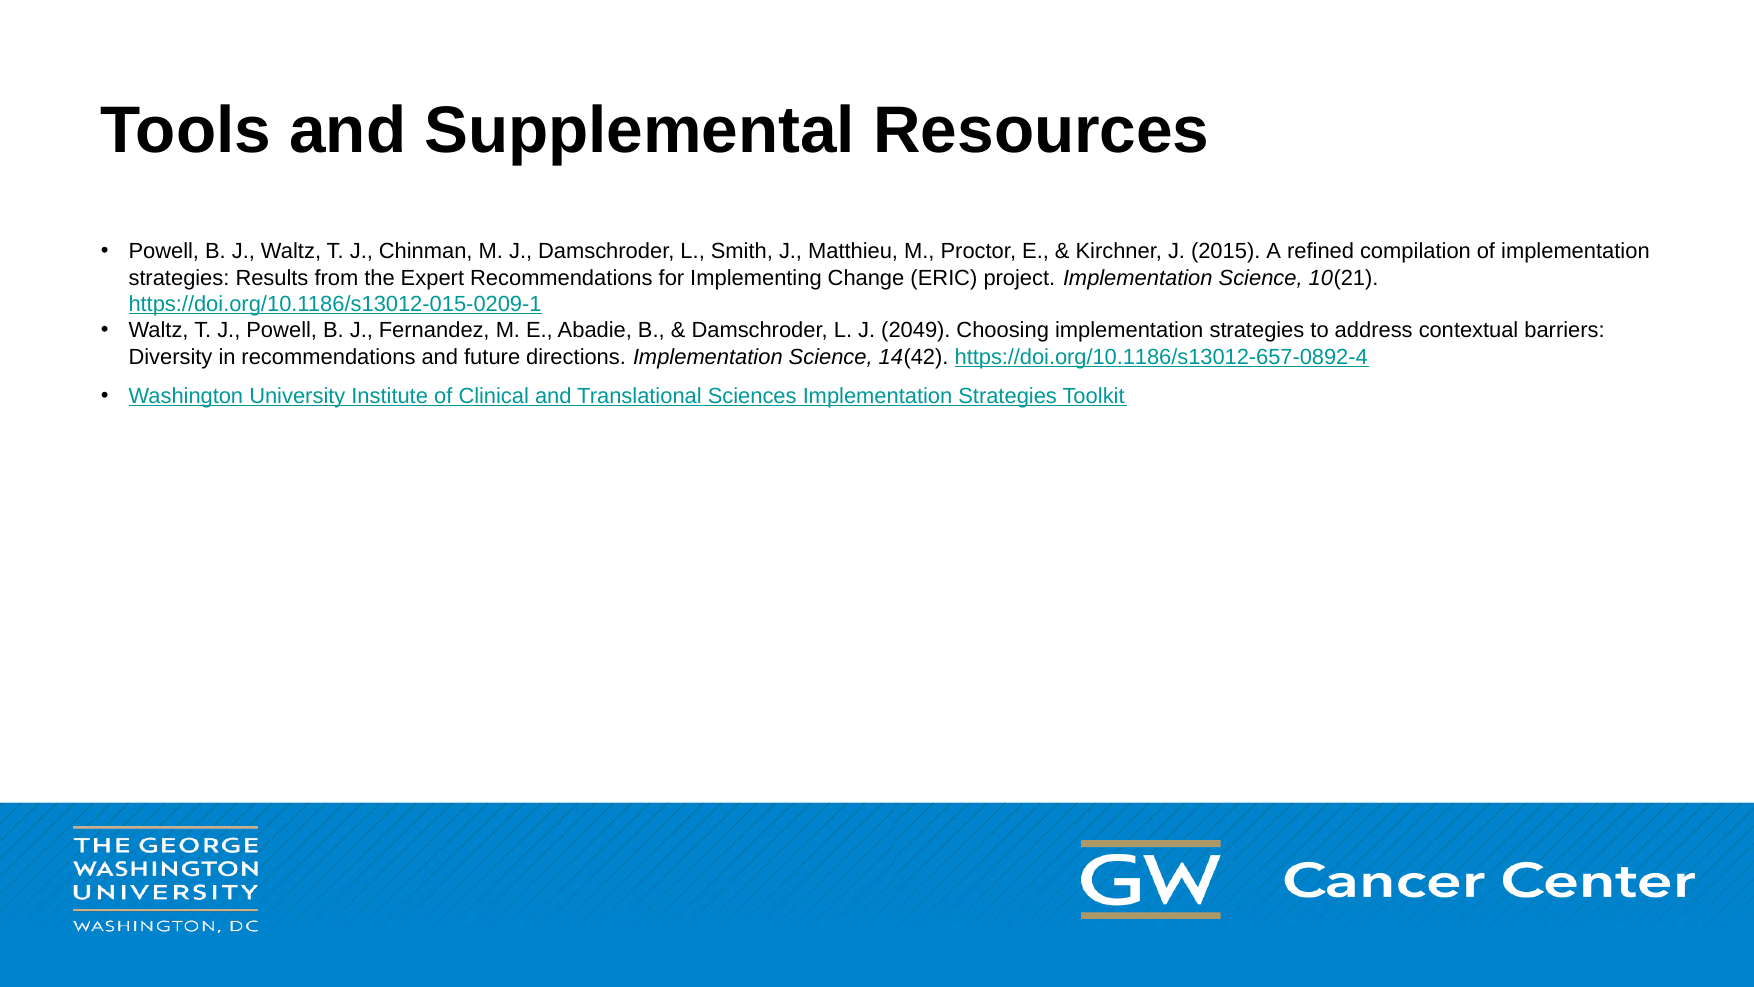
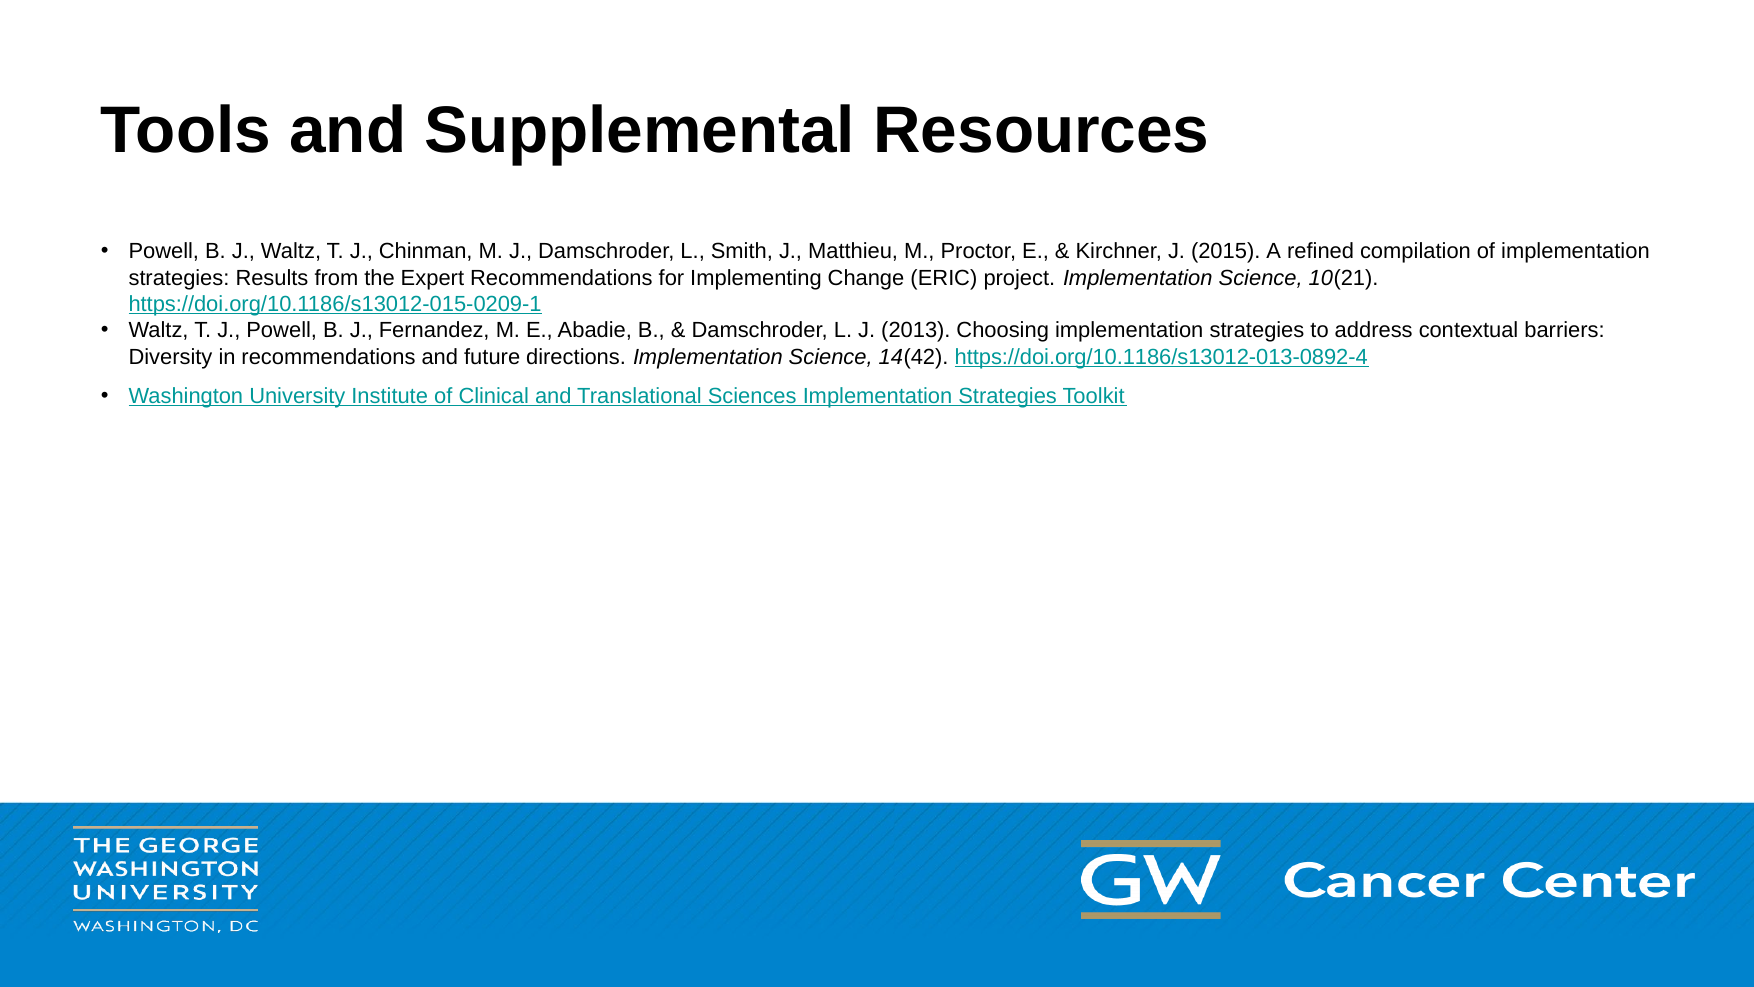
2049: 2049 -> 2013
https://doi.org/10.1186/s13012-657-0892-4: https://doi.org/10.1186/s13012-657-0892-4 -> https://doi.org/10.1186/s13012-013-0892-4
